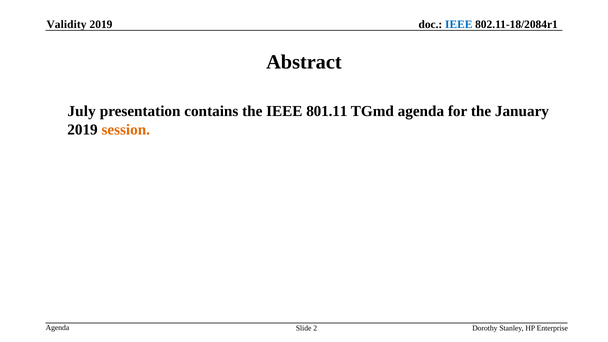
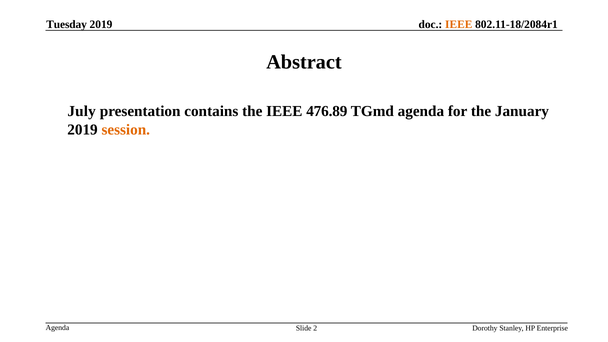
Validity: Validity -> Tuesday
IEEE at (459, 24) colour: blue -> orange
801.11: 801.11 -> 476.89
